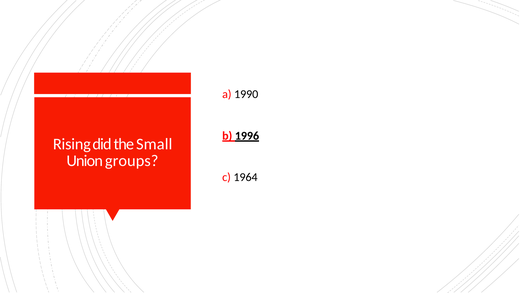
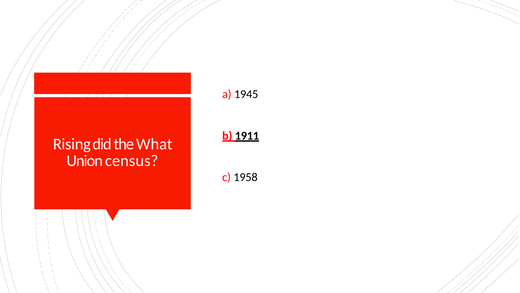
1990: 1990 -> 1945
1996: 1996 -> 1911
Small: Small -> What
groups: groups -> census
1964: 1964 -> 1958
